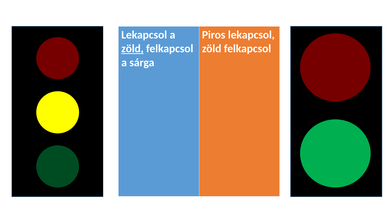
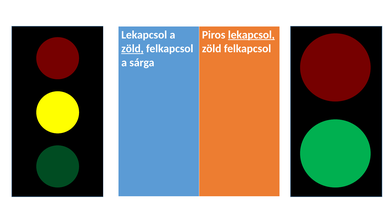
lekapcsol at (251, 35) underline: none -> present
